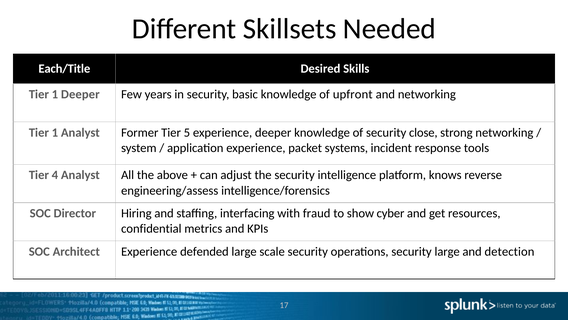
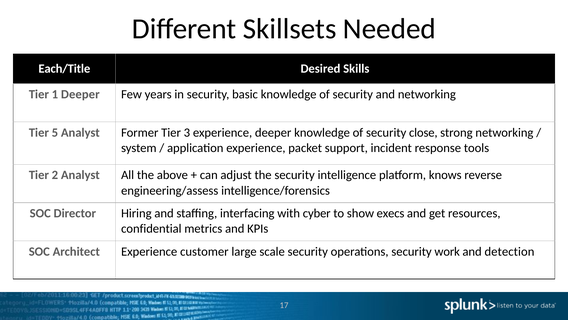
basic knowledge of upfront: upfront -> security
1 at (55, 132): 1 -> 5
5: 5 -> 3
systems: systems -> support
4: 4 -> 2
fraud: fraud -> cyber
cyber: cyber -> execs
defended: defended -> customer
security large: large -> work
